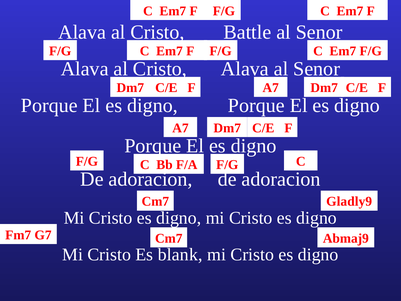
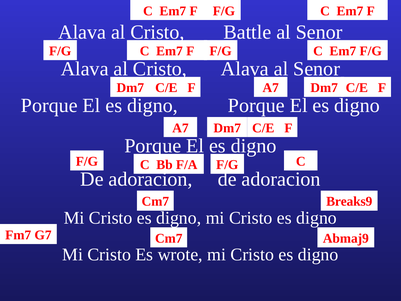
Gladly9: Gladly9 -> Breaks9
blank: blank -> wrote
